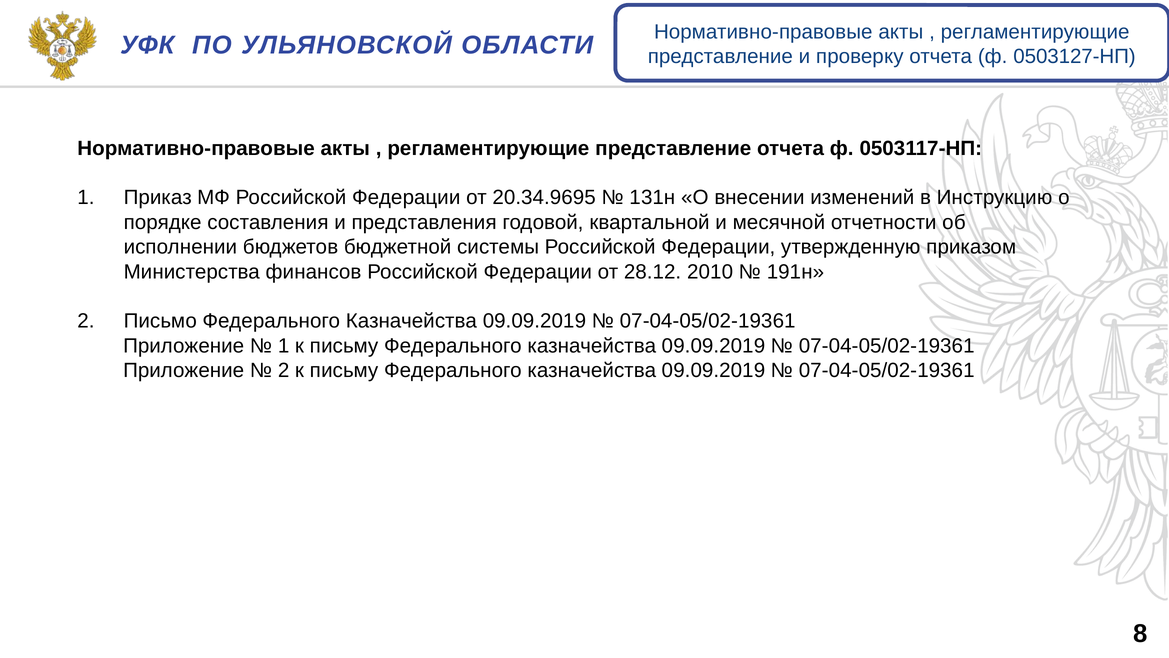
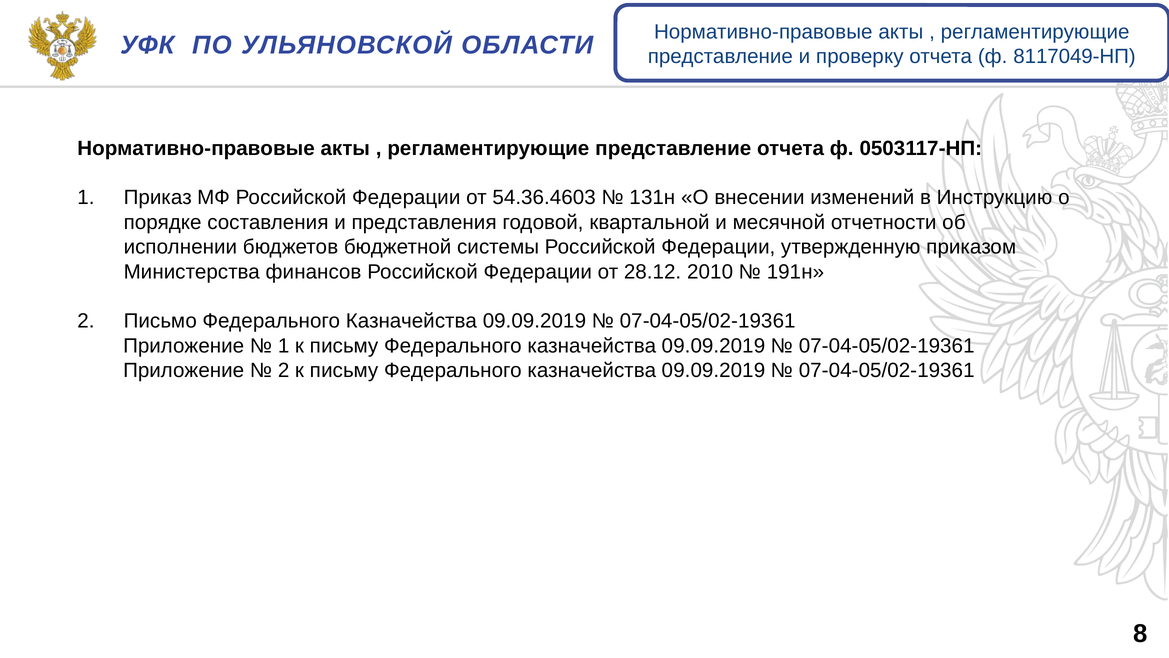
0503127-НП: 0503127-НП -> 8117049-НП
20.34.9695: 20.34.9695 -> 54.36.4603
